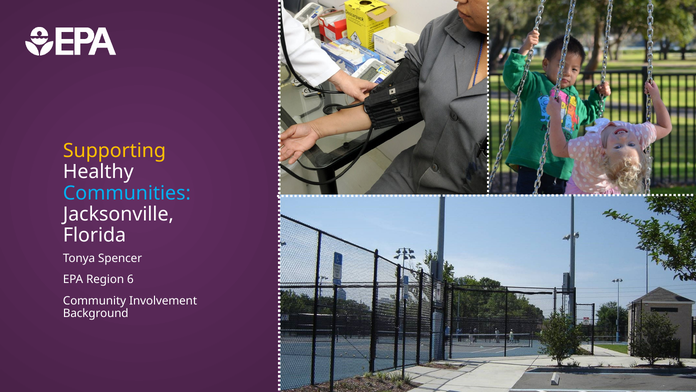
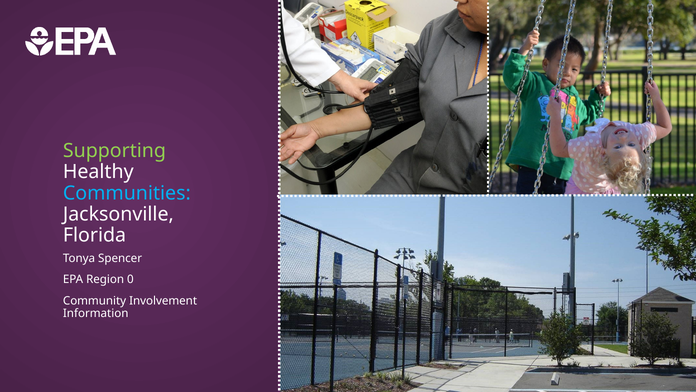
Supporting colour: yellow -> light green
6: 6 -> 0
Background: Background -> Information
